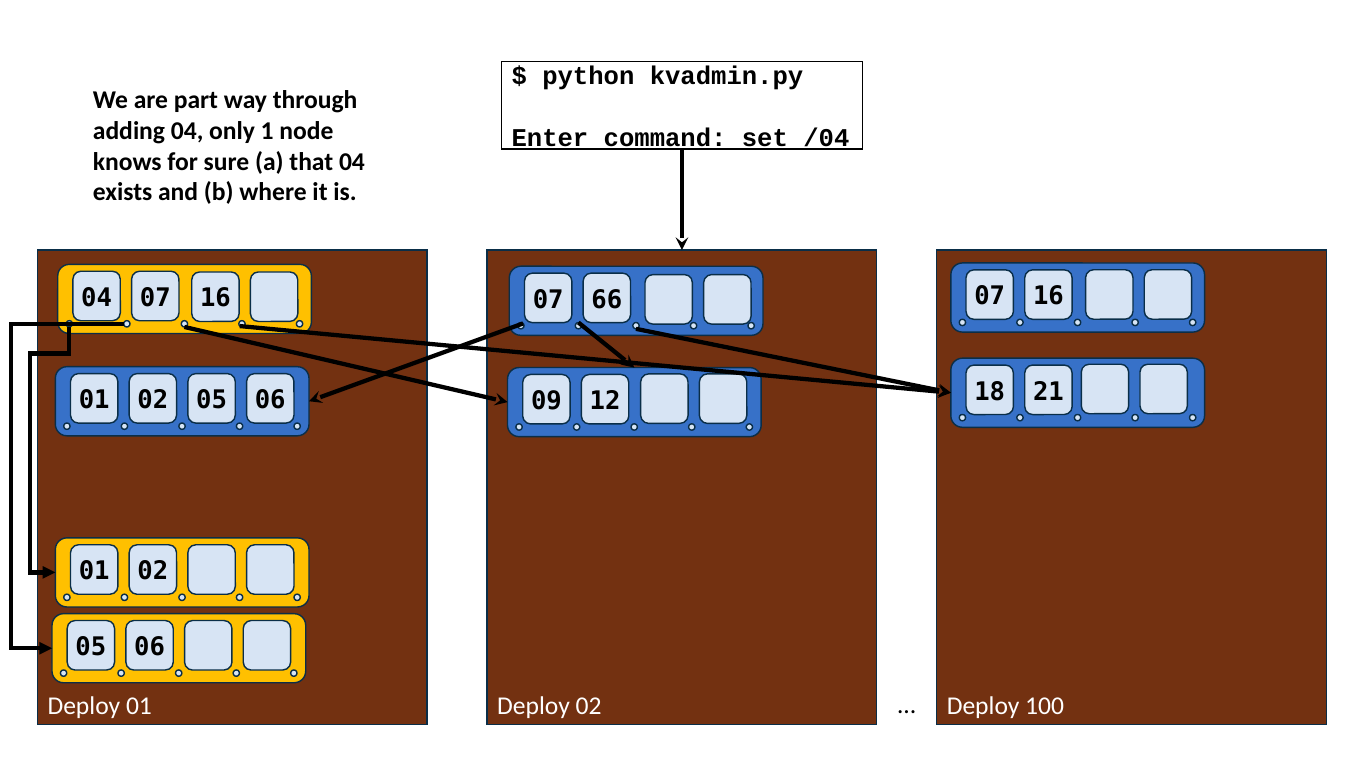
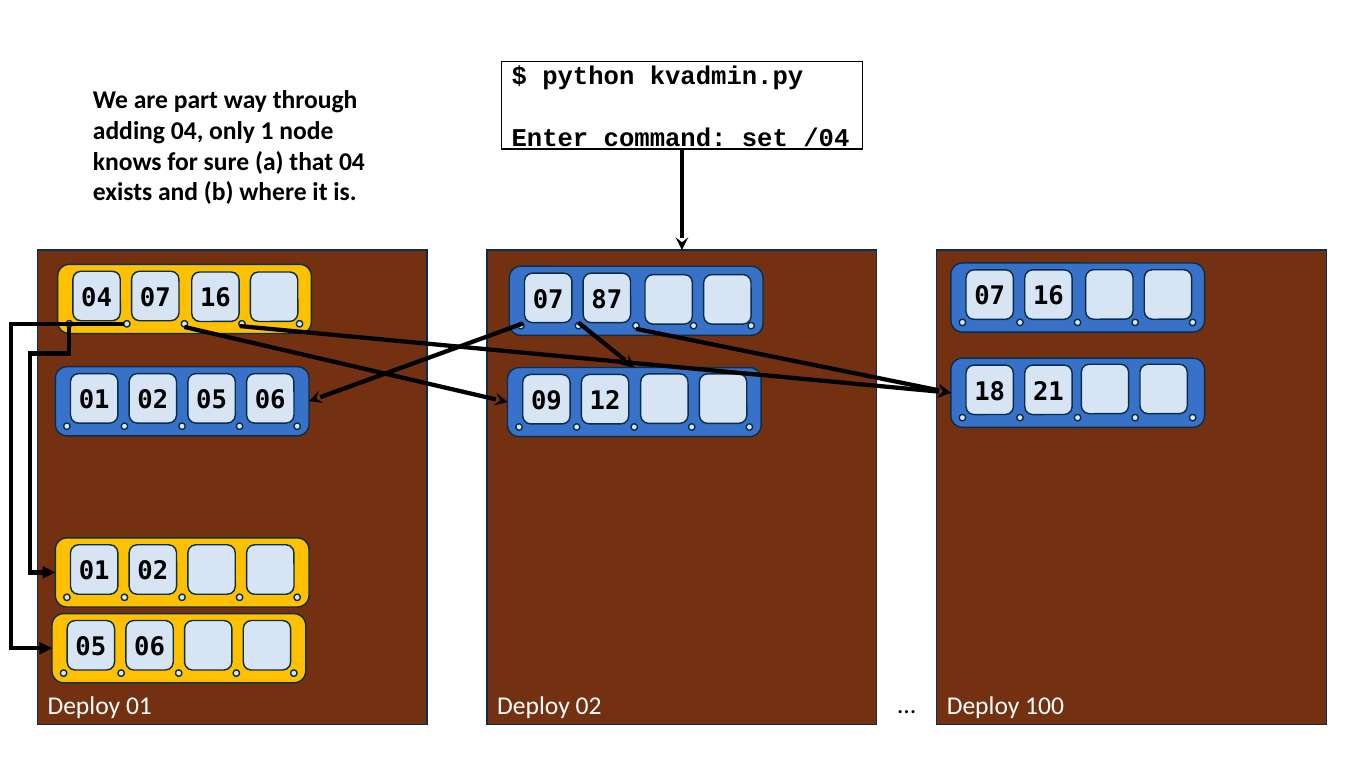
66: 66 -> 87
